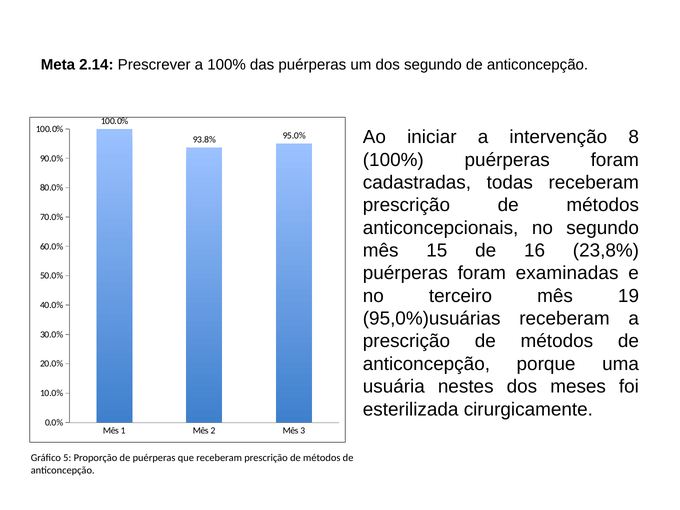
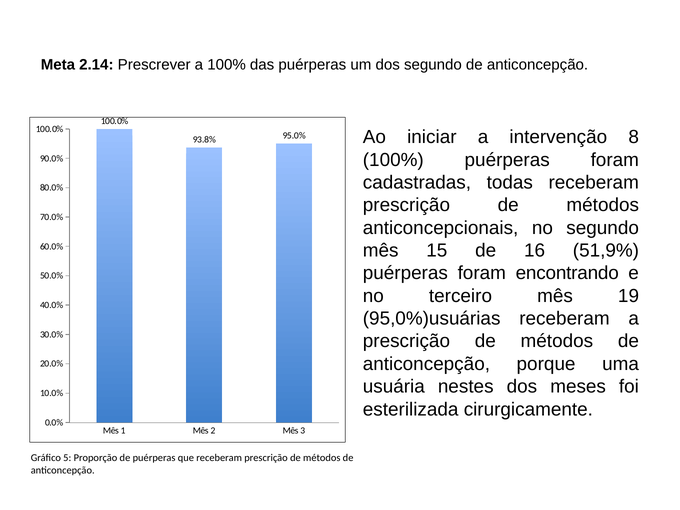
23,8%: 23,8% -> 51,9%
examinadas: examinadas -> encontrando
